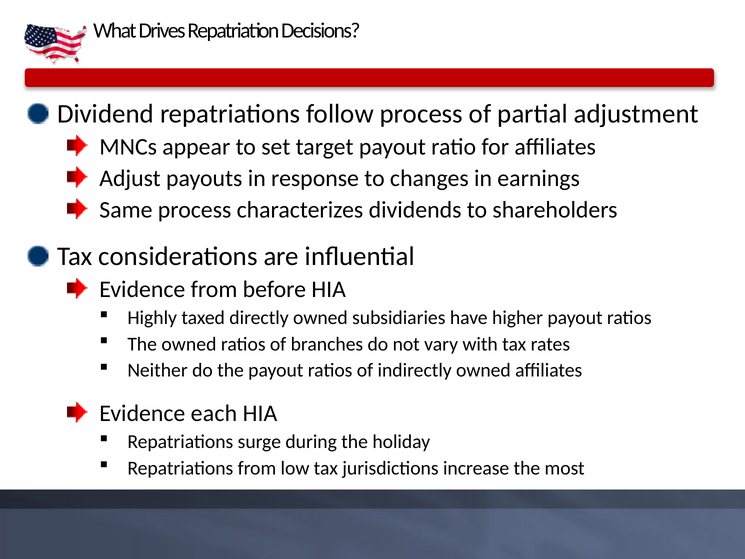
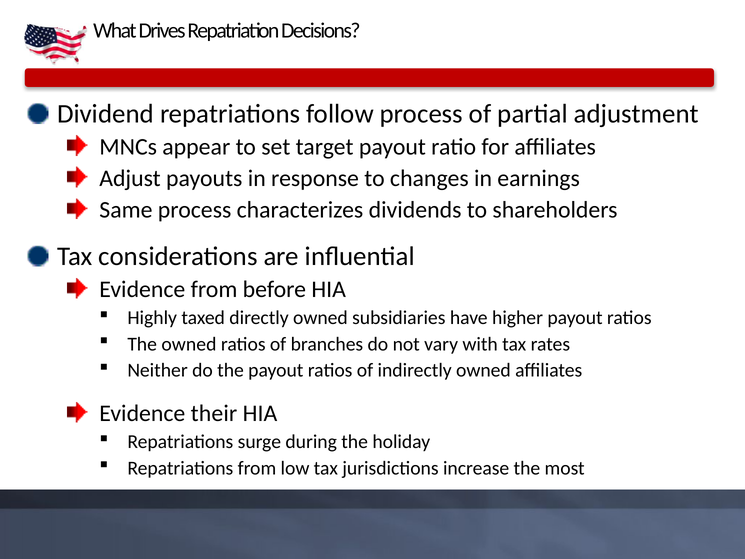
each: each -> their
